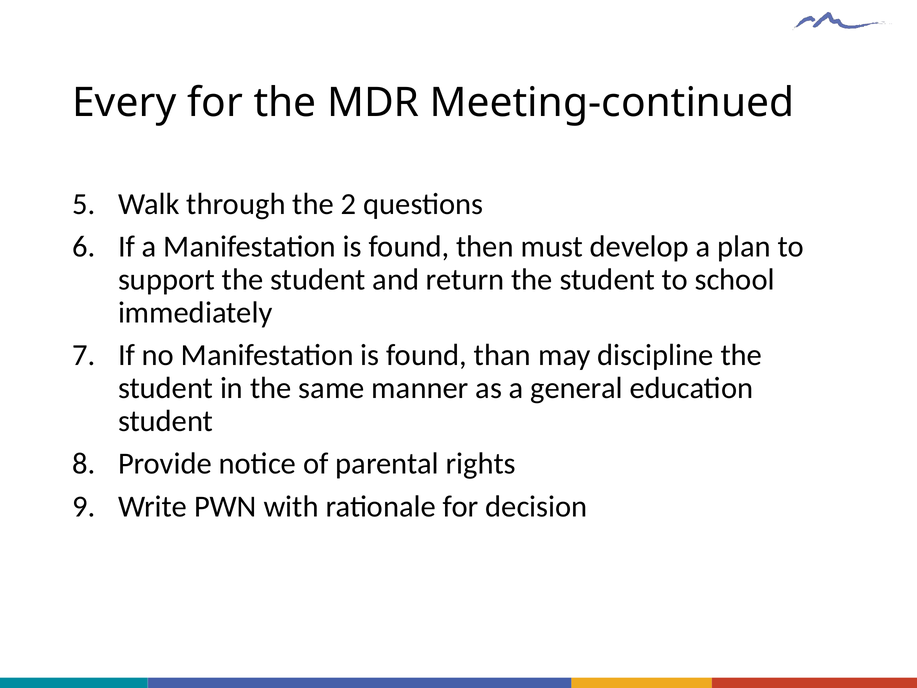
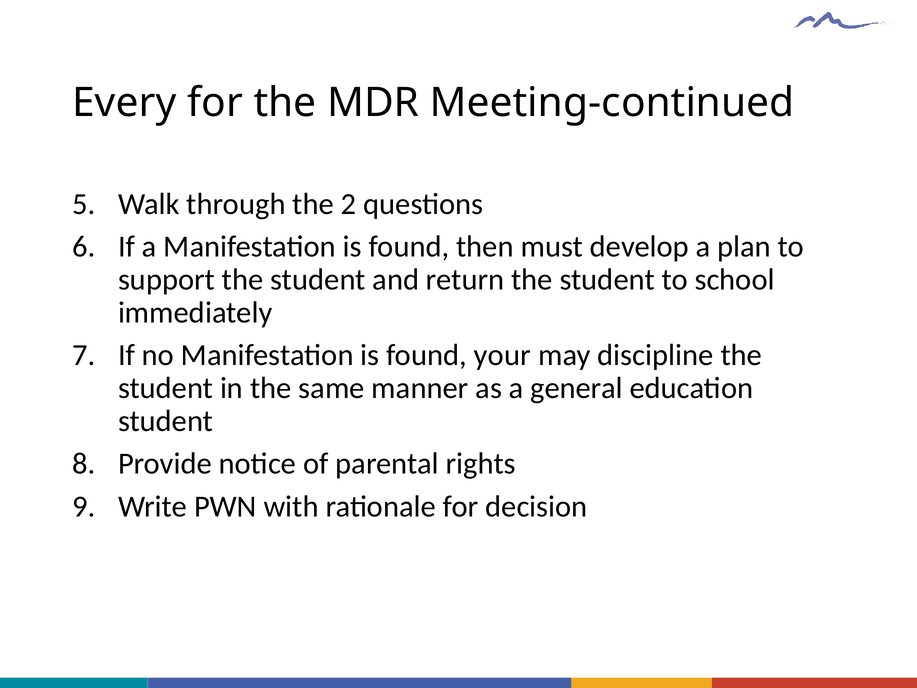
than: than -> your
